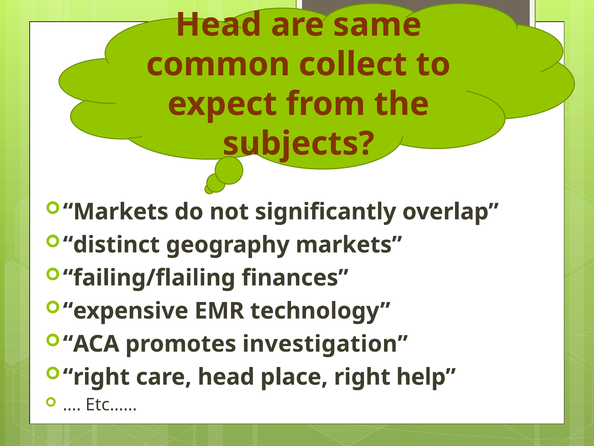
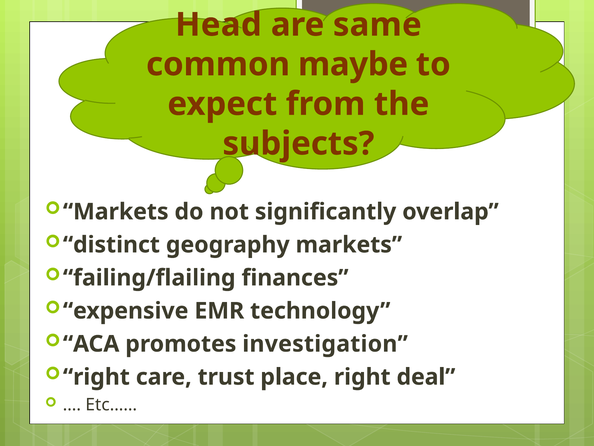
collect: collect -> maybe
care head: head -> trust
help: help -> deal
